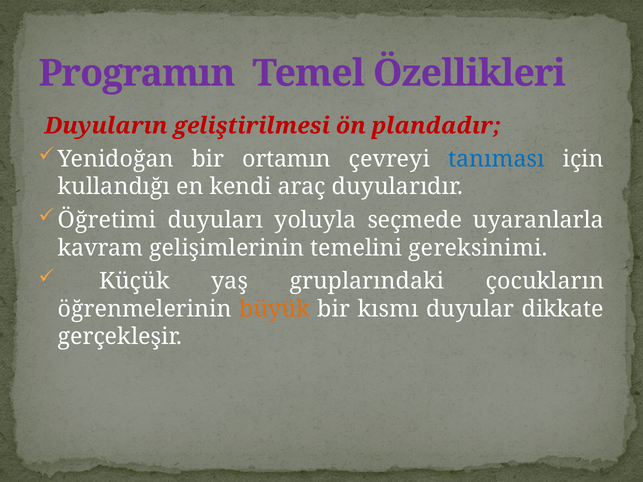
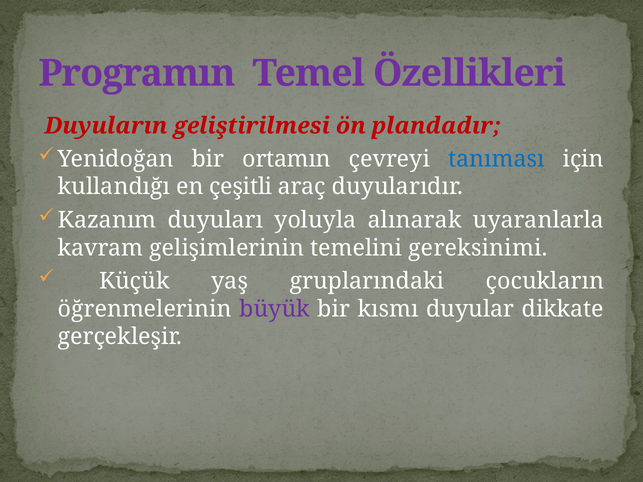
kendi: kendi -> çeşitli
Öğretimi: Öğretimi -> Kazanım
seçmede: seçmede -> alınarak
büyük colour: orange -> purple
